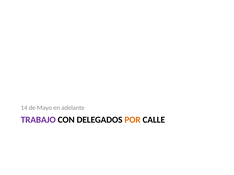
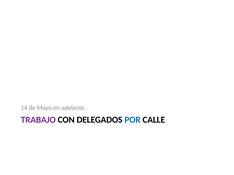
POR colour: orange -> blue
